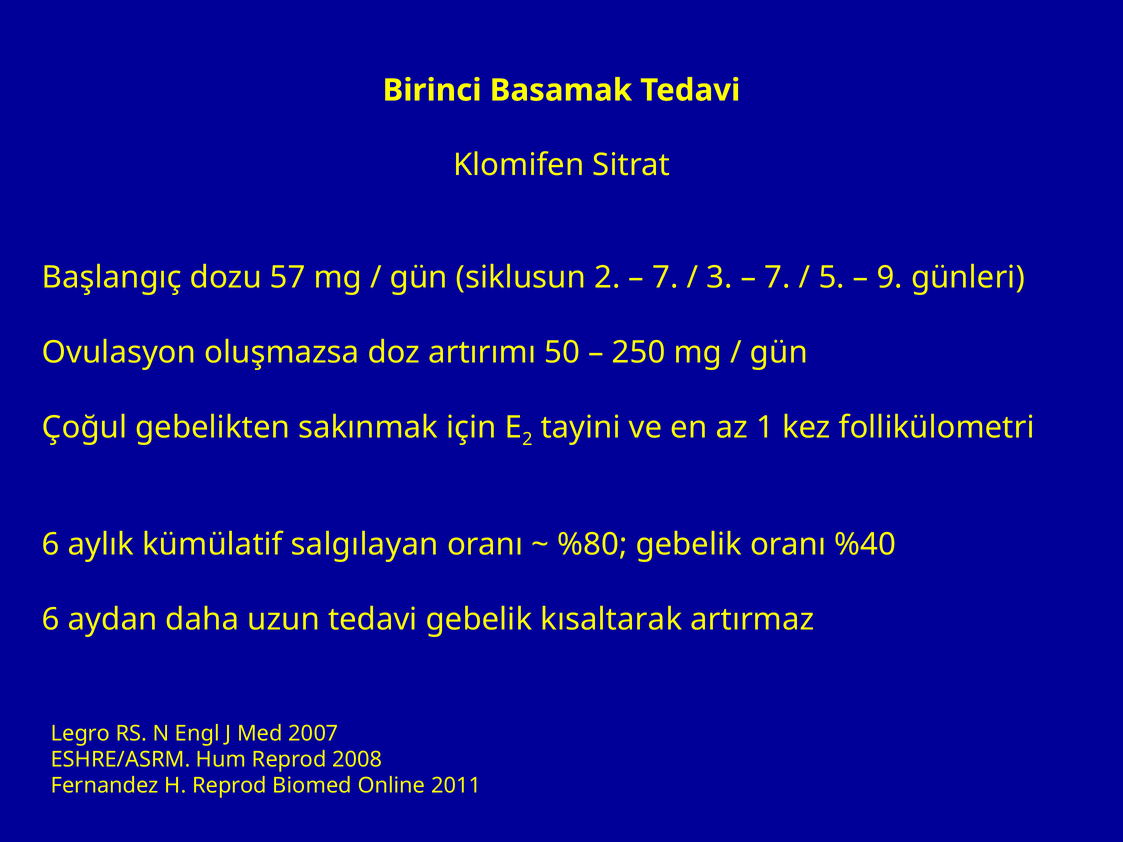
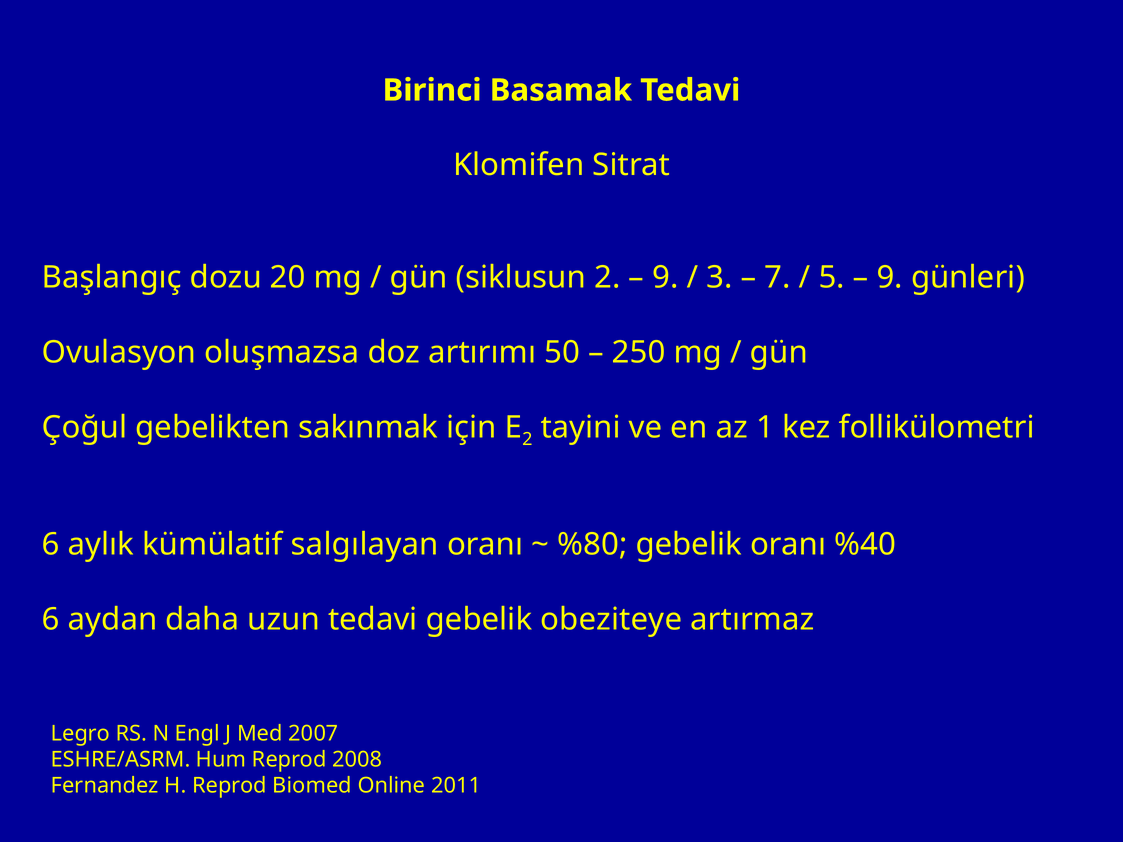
57: 57 -> 20
7 at (665, 278): 7 -> 9
kısaltarak: kısaltarak -> obeziteye
